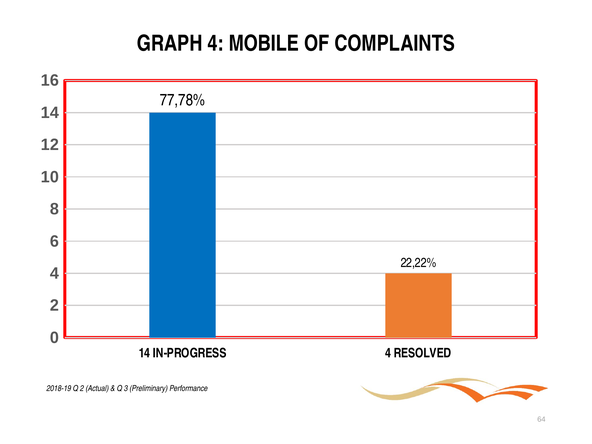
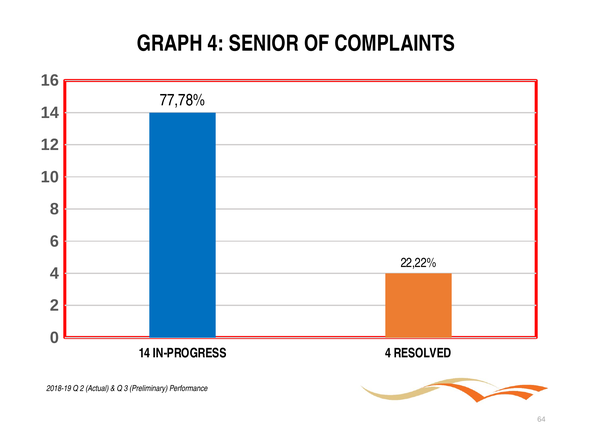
MOBILE: MOBILE -> SENIOR
